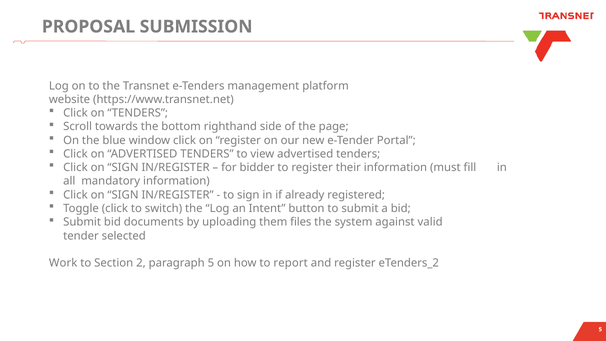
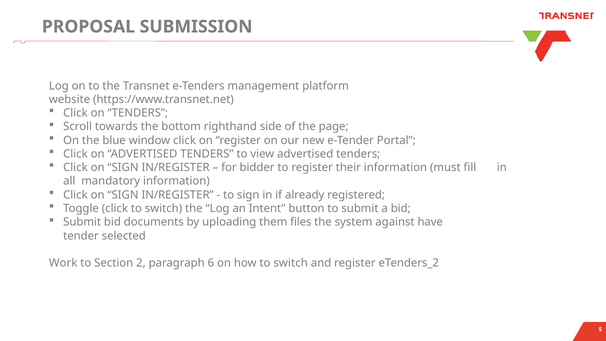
valid: valid -> have
paragraph 5: 5 -> 6
how to report: report -> switch
